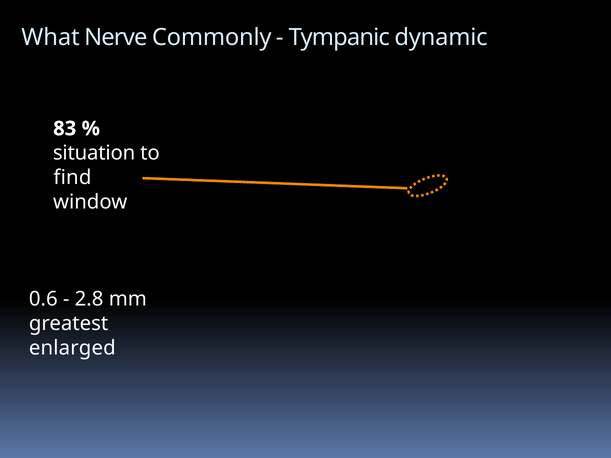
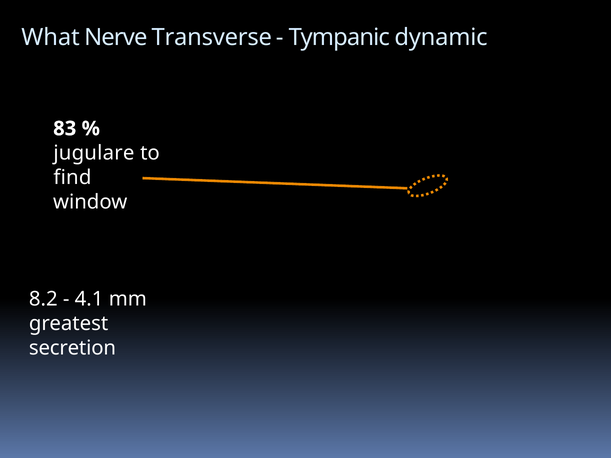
Commonly: Commonly -> Transverse
situation: situation -> jugulare
0.6: 0.6 -> 8.2
2.8: 2.8 -> 4.1
enlarged: enlarged -> secretion
